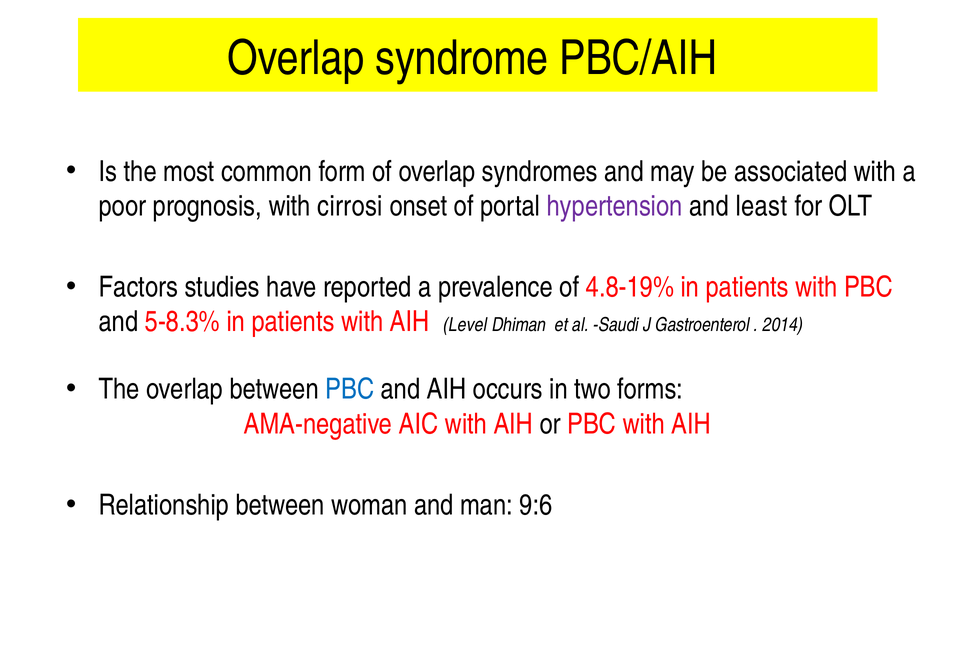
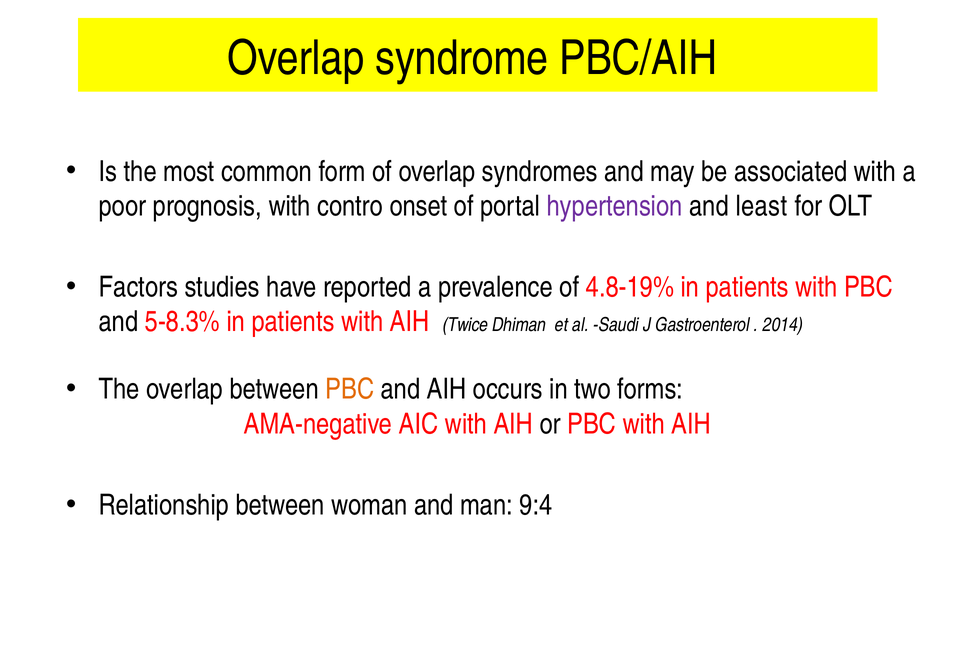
cirrosi: cirrosi -> contro
Level: Level -> Twice
PBC at (350, 389) colour: blue -> orange
9:6: 9:6 -> 9:4
